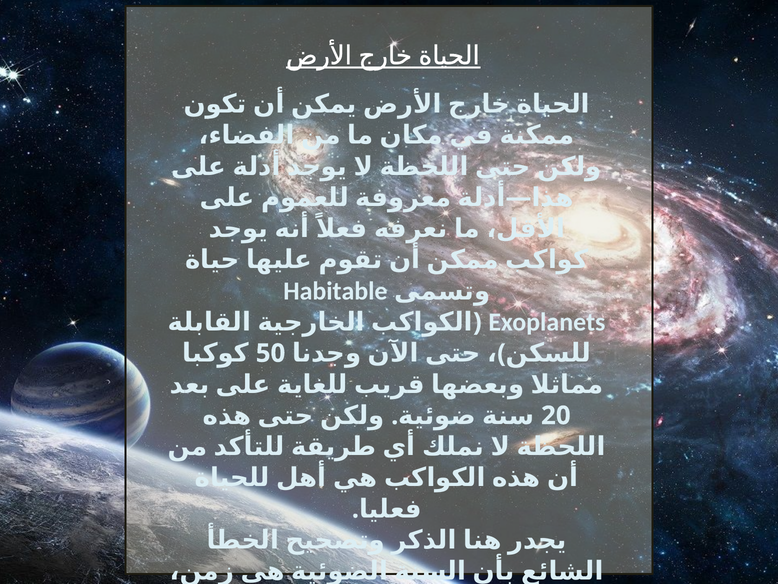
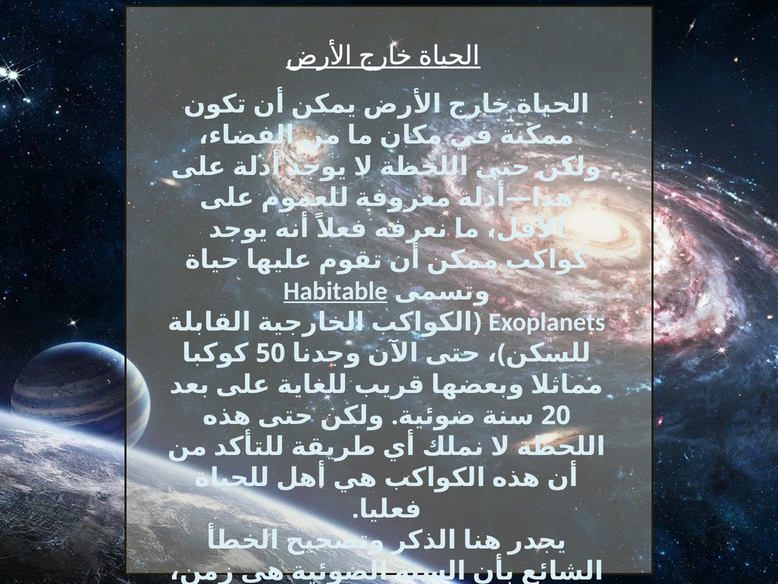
Habitable underline: none -> present
